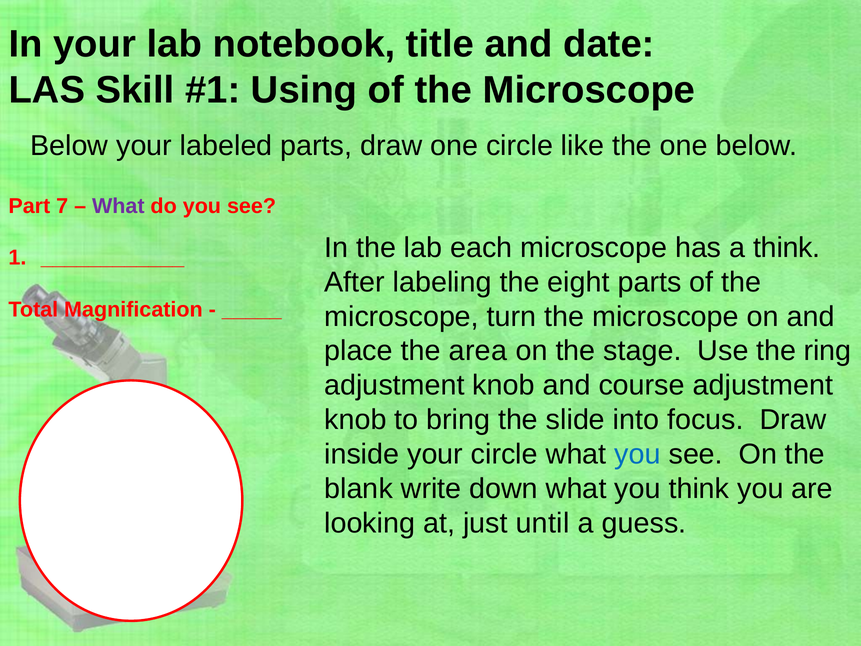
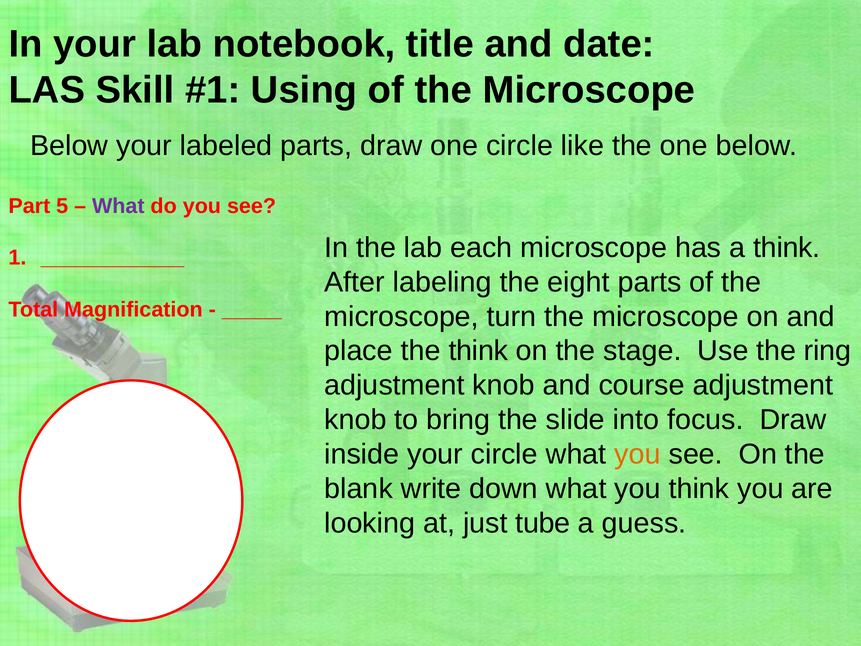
7: 7 -> 5
the area: area -> think
you at (638, 454) colour: blue -> orange
until: until -> tube
